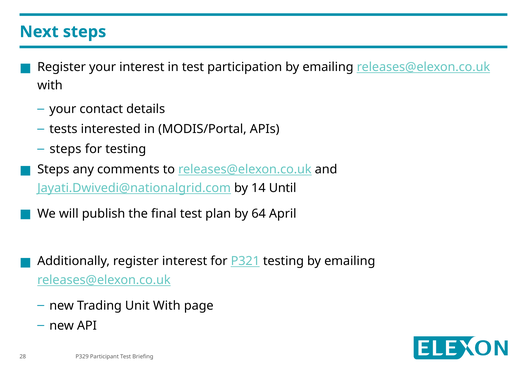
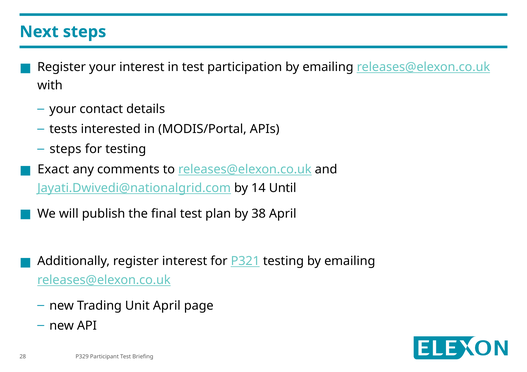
Steps at (53, 170): Steps -> Exact
64: 64 -> 38
Unit With: With -> April
